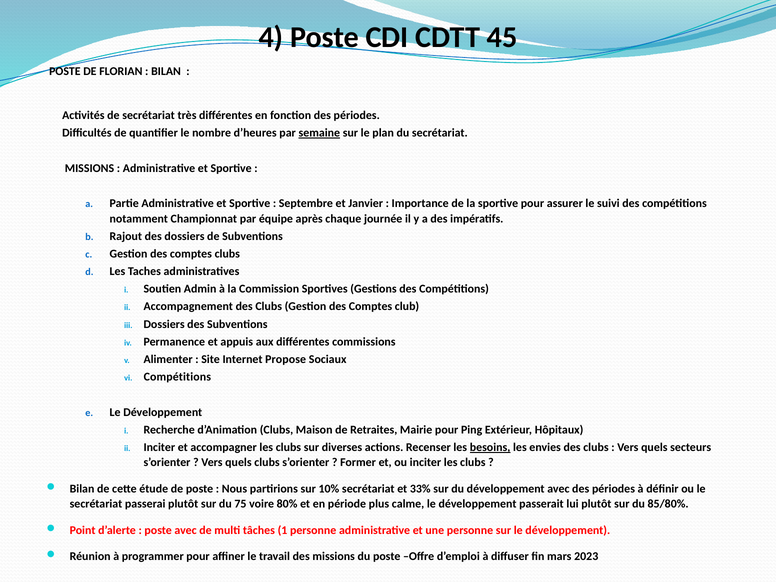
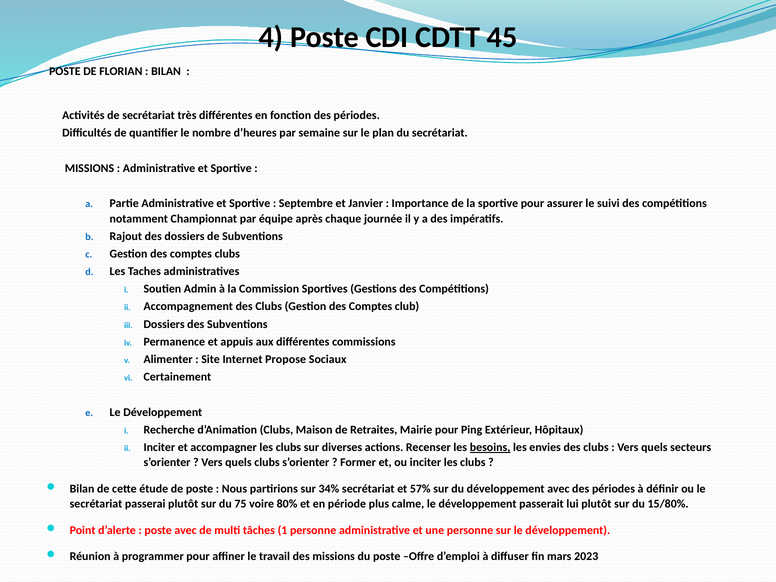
semaine underline: present -> none
Compétitions at (177, 377): Compétitions -> Certainement
10%: 10% -> 34%
33%: 33% -> 57%
85/80%: 85/80% -> 15/80%
